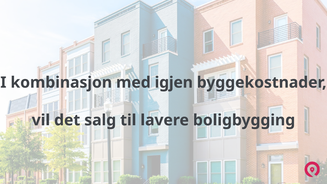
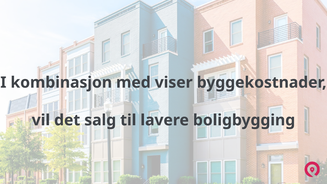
igjen: igjen -> viser
